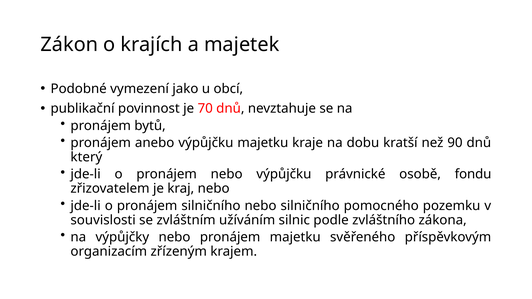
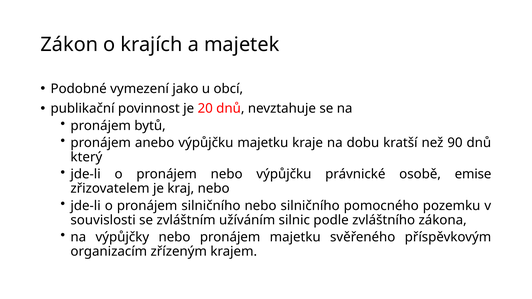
70: 70 -> 20
fondu: fondu -> emise
